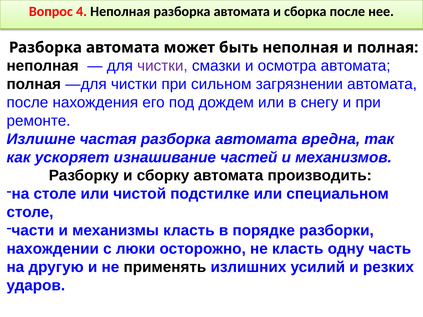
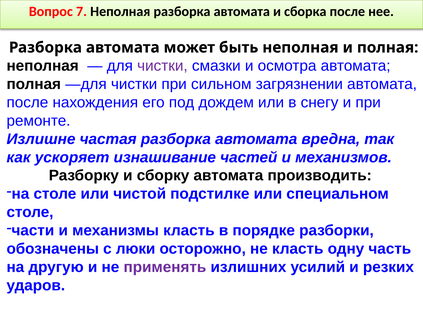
4: 4 -> 7
нахождении: нахождении -> обозначены
применять colour: black -> purple
